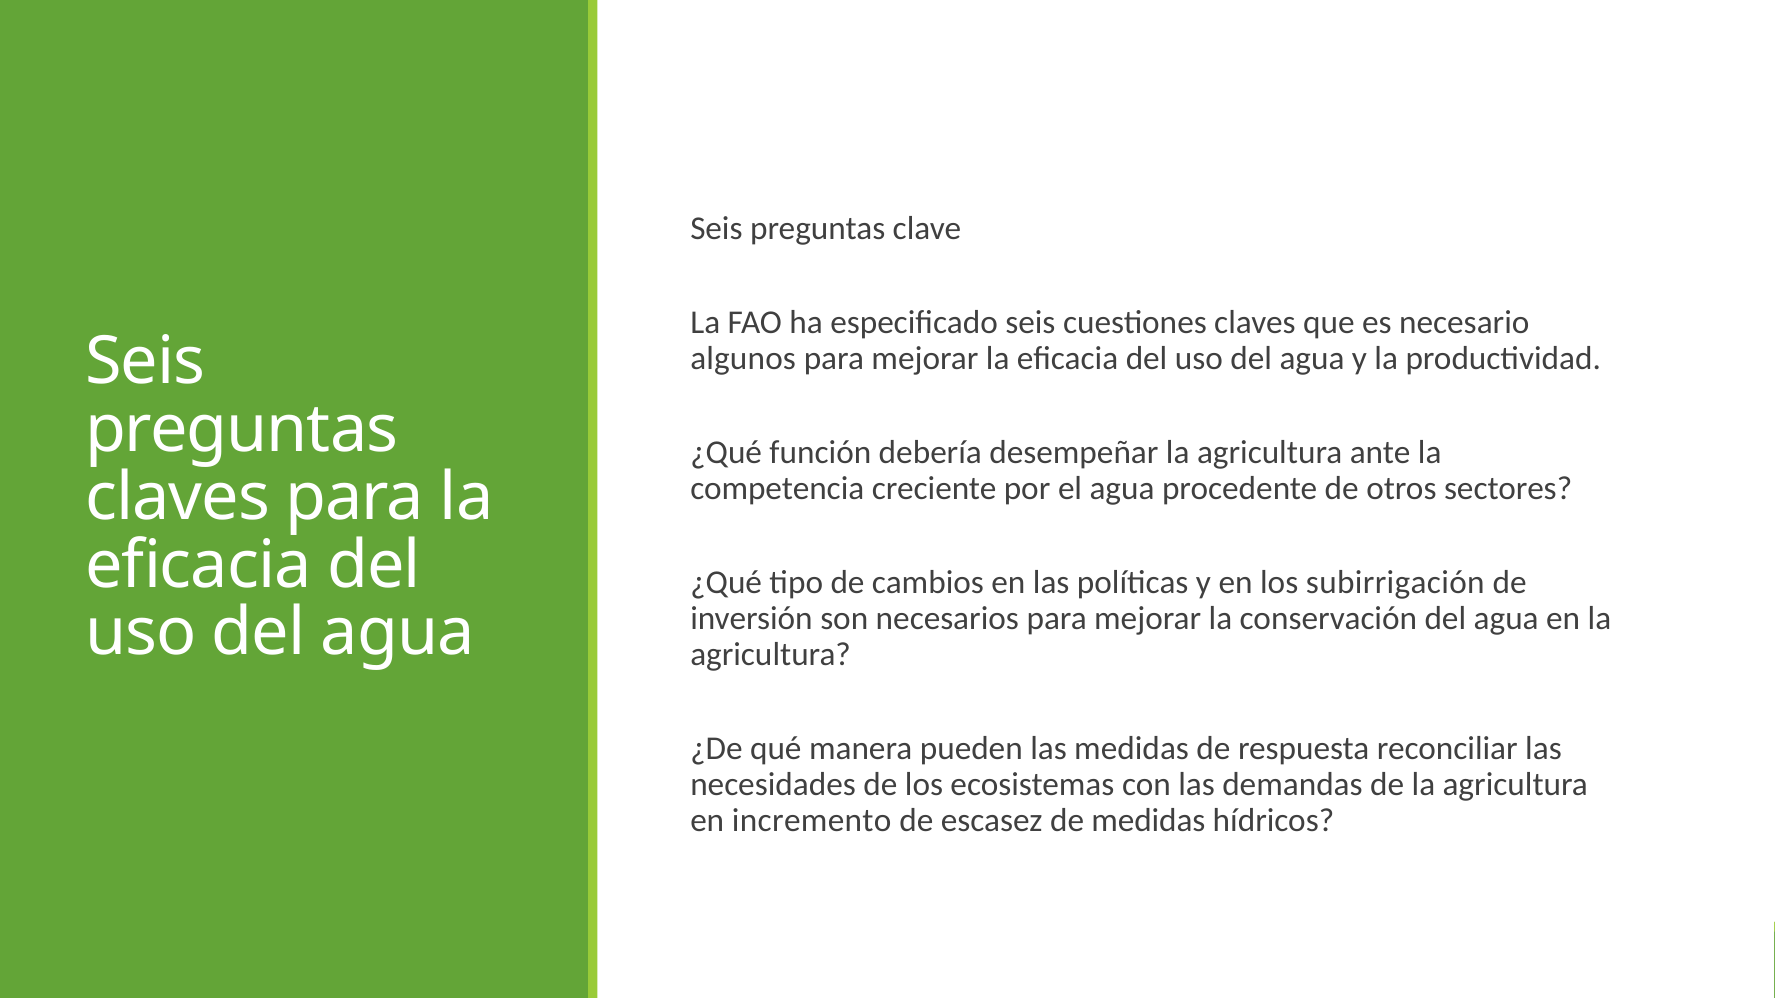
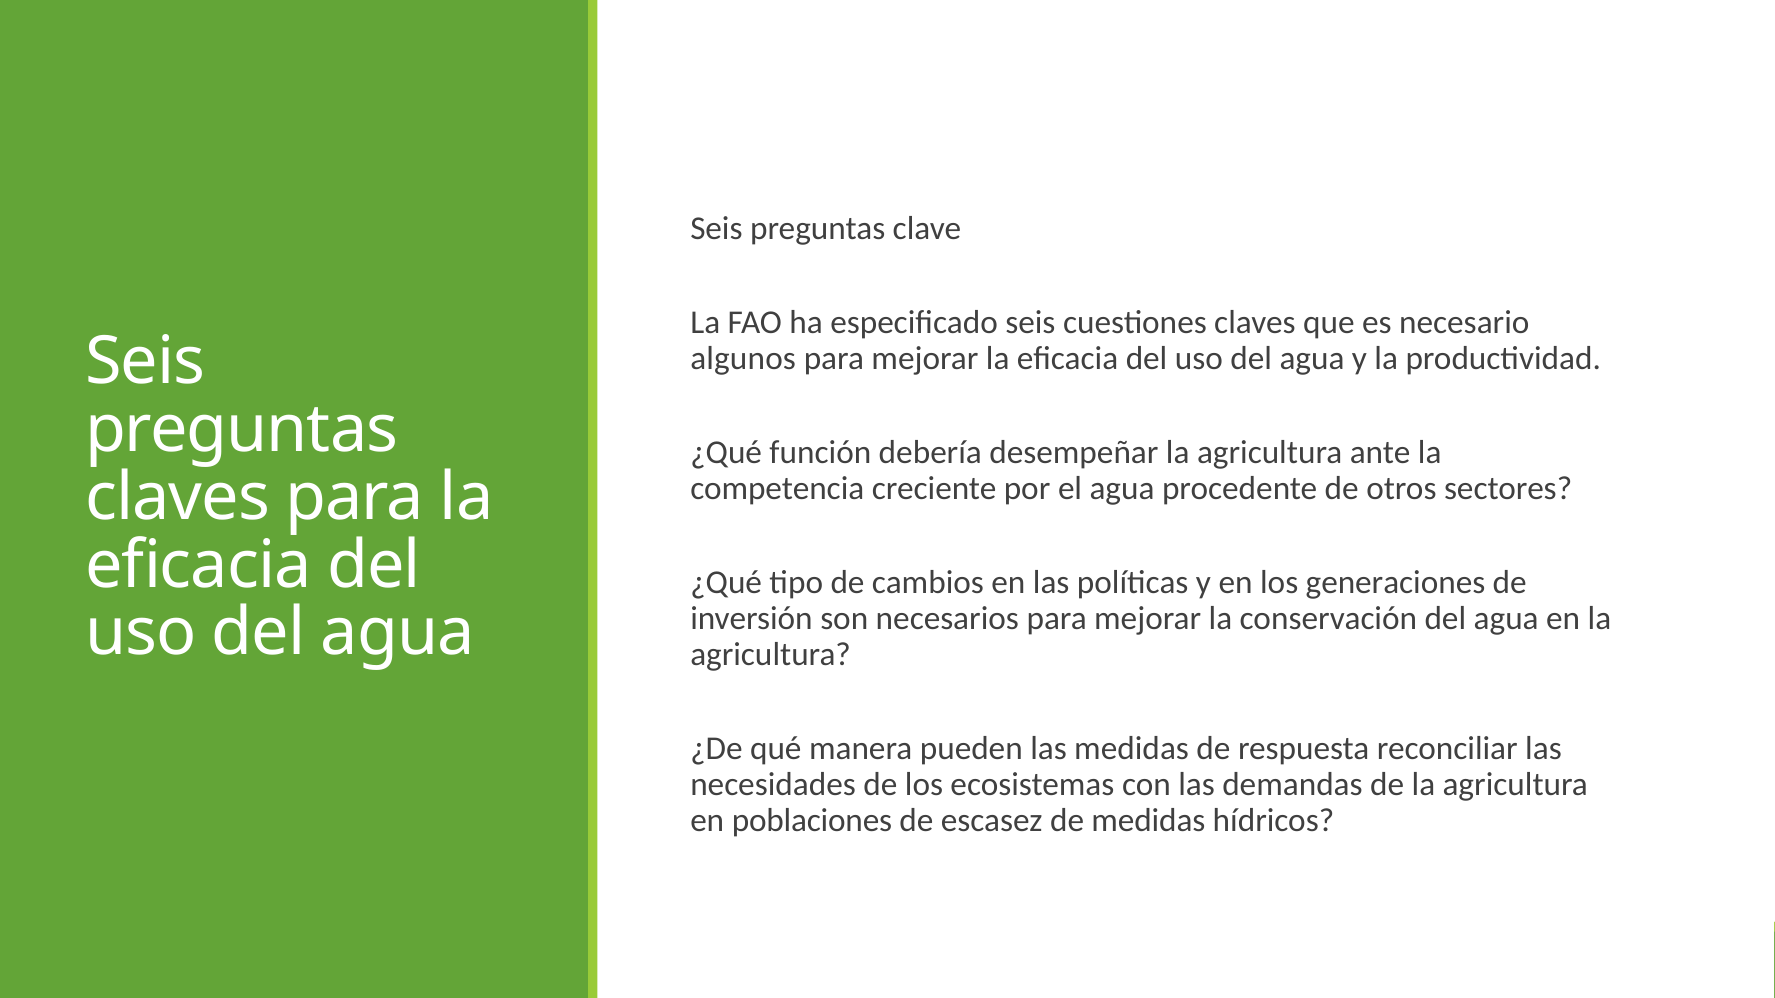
subirrigación: subirrigación -> generaciones
incremento: incremento -> poblaciones
